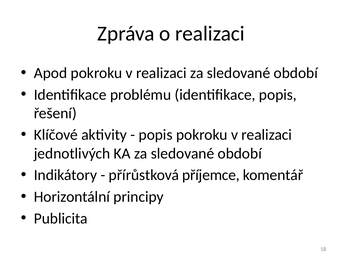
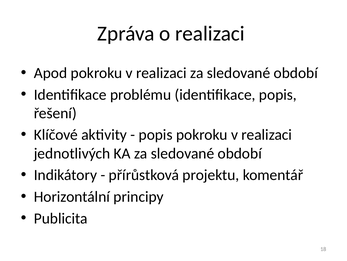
příjemce: příjemce -> projektu
